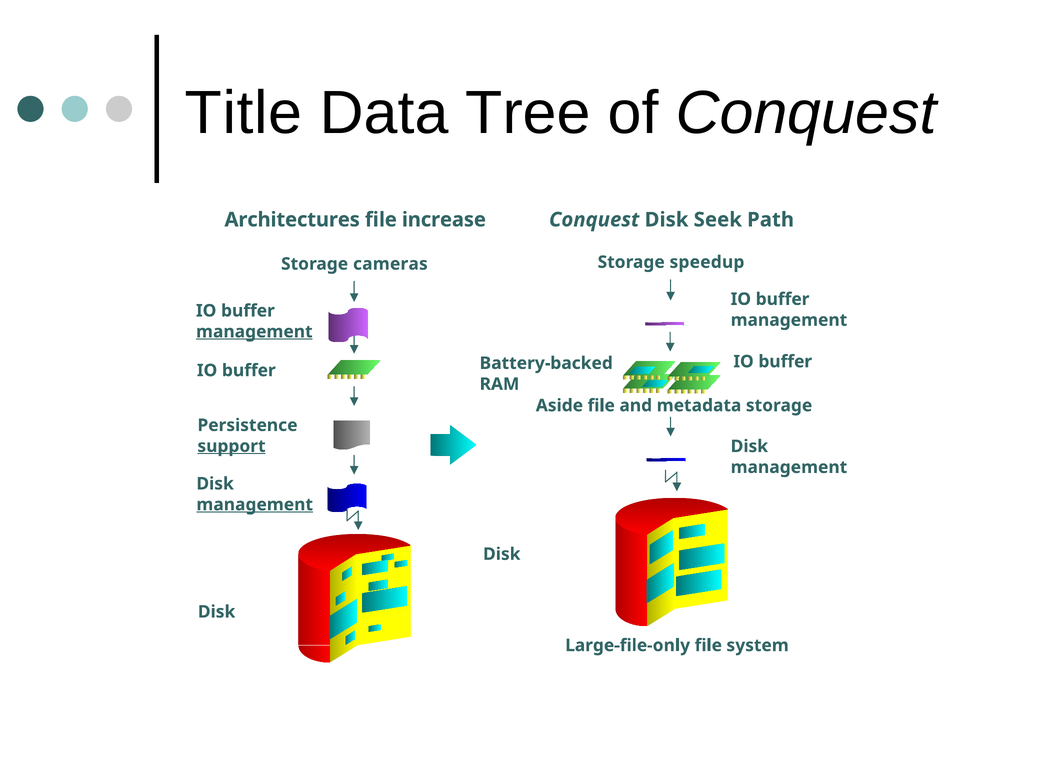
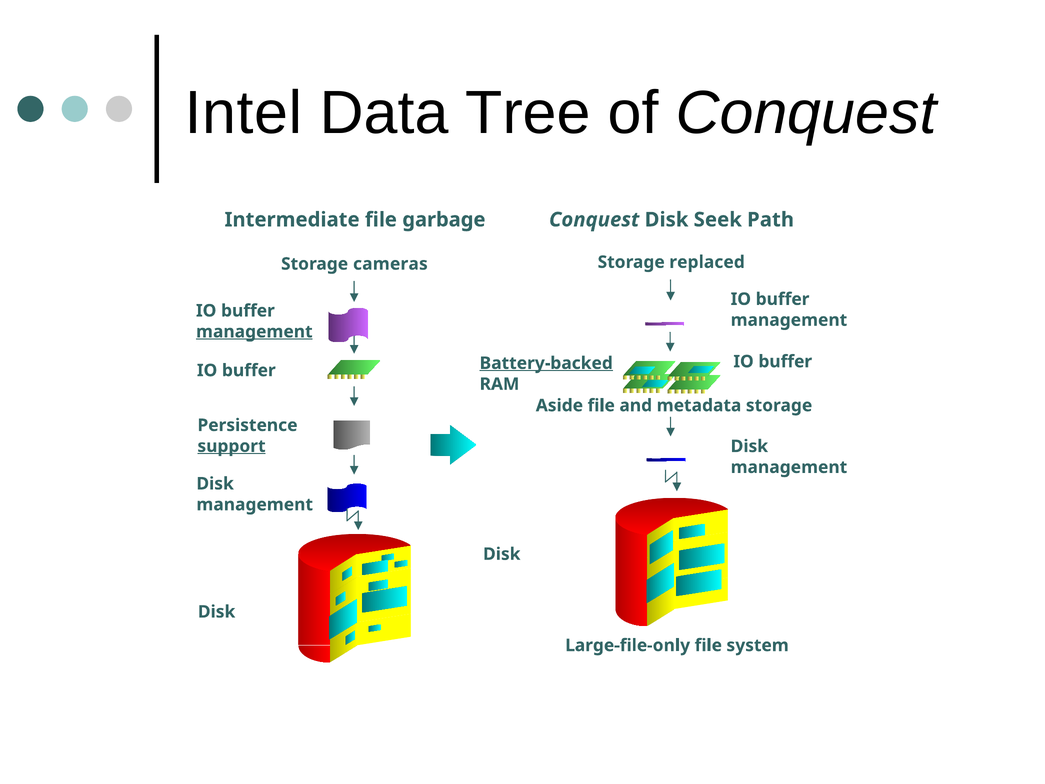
Title: Title -> Intel
Architectures: Architectures -> Intermediate
increase: increase -> garbage
speedup: speedup -> replaced
Battery-backed underline: none -> present
management at (255, 504) underline: present -> none
